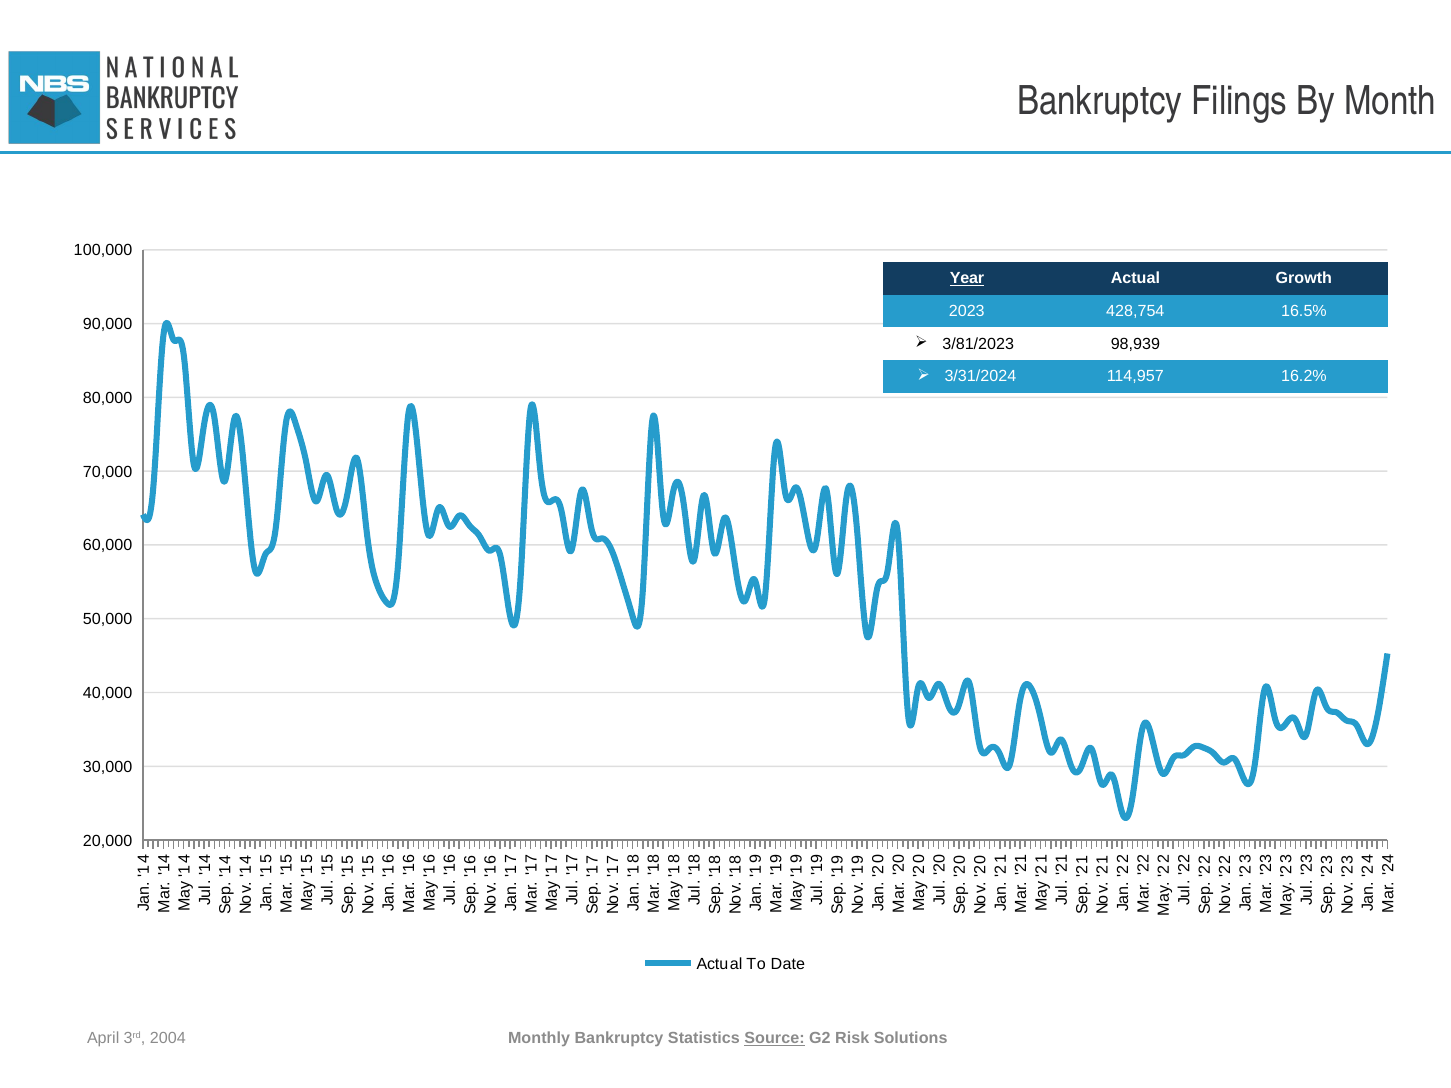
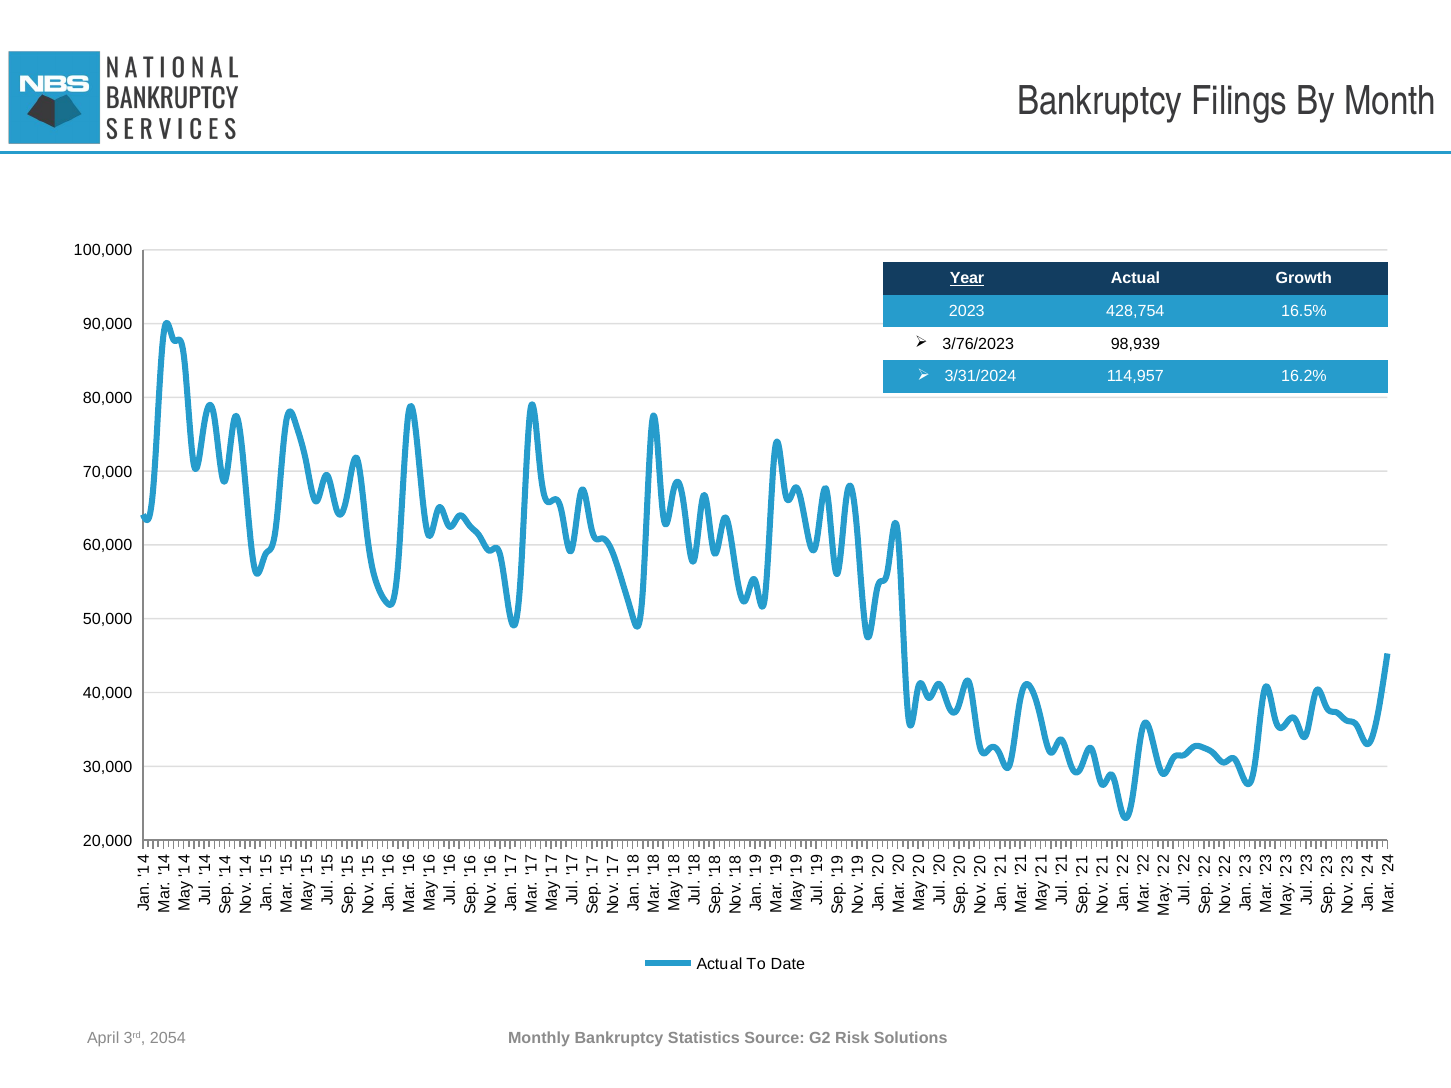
3/81/2023: 3/81/2023 -> 3/76/2023
2004: 2004 -> 2054
Source underline: present -> none
